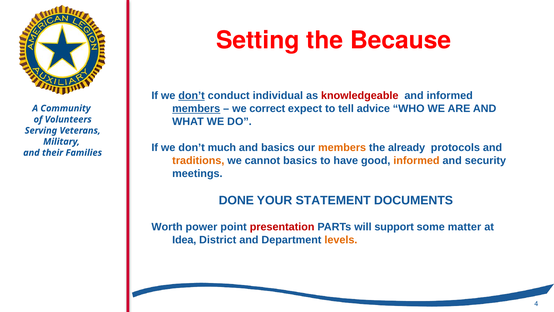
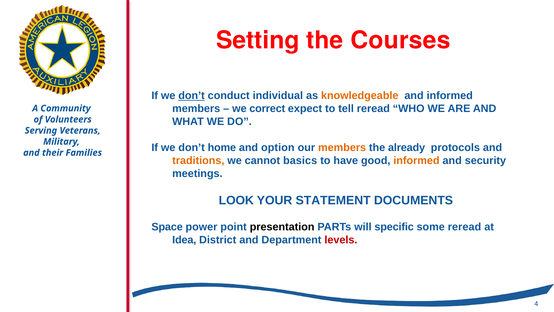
Because: Because -> Courses
knowledgeable colour: red -> orange
members at (196, 109) underline: present -> none
tell advice: advice -> reread
much: much -> home
and basics: basics -> option
DONE: DONE -> LOOK
Worth: Worth -> Space
presentation colour: red -> black
support: support -> specific
some matter: matter -> reread
levels colour: orange -> red
